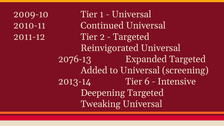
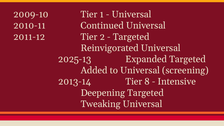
2076-13: 2076-13 -> 2025-13
6: 6 -> 8
